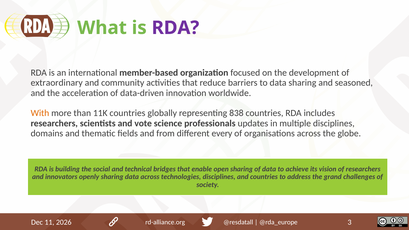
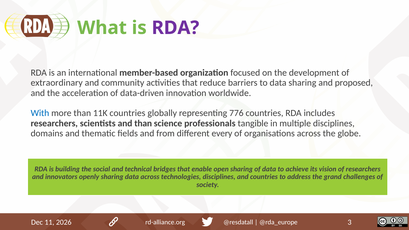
seasoned: seasoned -> proposed
With colour: orange -> blue
838: 838 -> 776
and vote: vote -> than
updates: updates -> tangible
